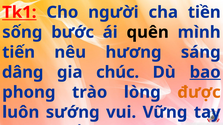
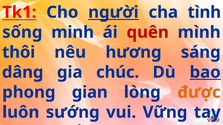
người underline: none -> present
tiền: tiền -> tình
bước: bước -> minh
quên colour: black -> red
tiến: tiến -> thôi
trào: trào -> gian
